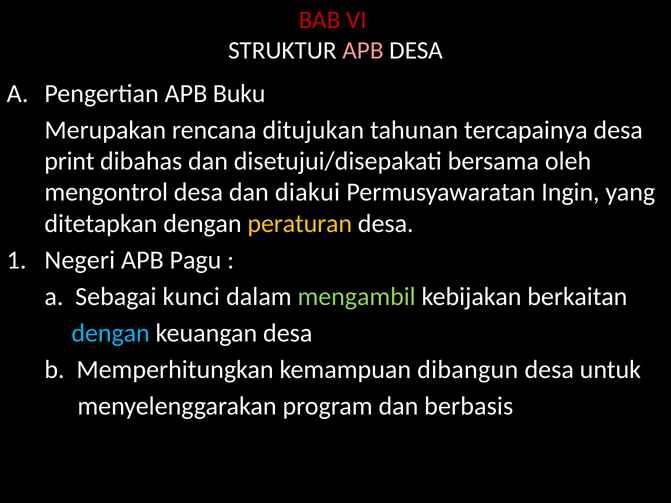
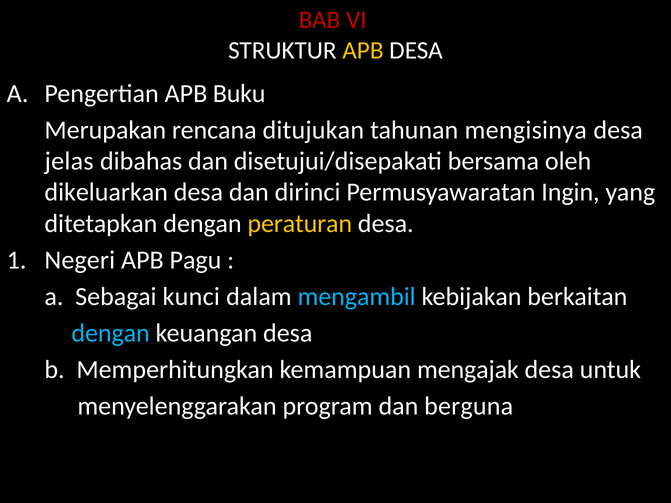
APB at (363, 50) colour: pink -> yellow
tercapainya: tercapainya -> mengisinya
print: print -> jelas
mengontrol: mengontrol -> dikeluarkan
diakui: diakui -> dirinci
mengambil colour: light green -> light blue
dibangun: dibangun -> mengajak
berbasis: berbasis -> berguna
